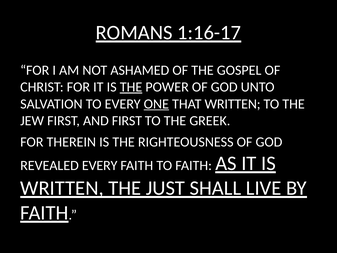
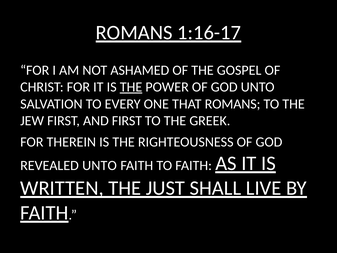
ONE underline: present -> none
THAT WRITTEN: WRITTEN -> ROMANS
REVEALED EVERY: EVERY -> UNTO
